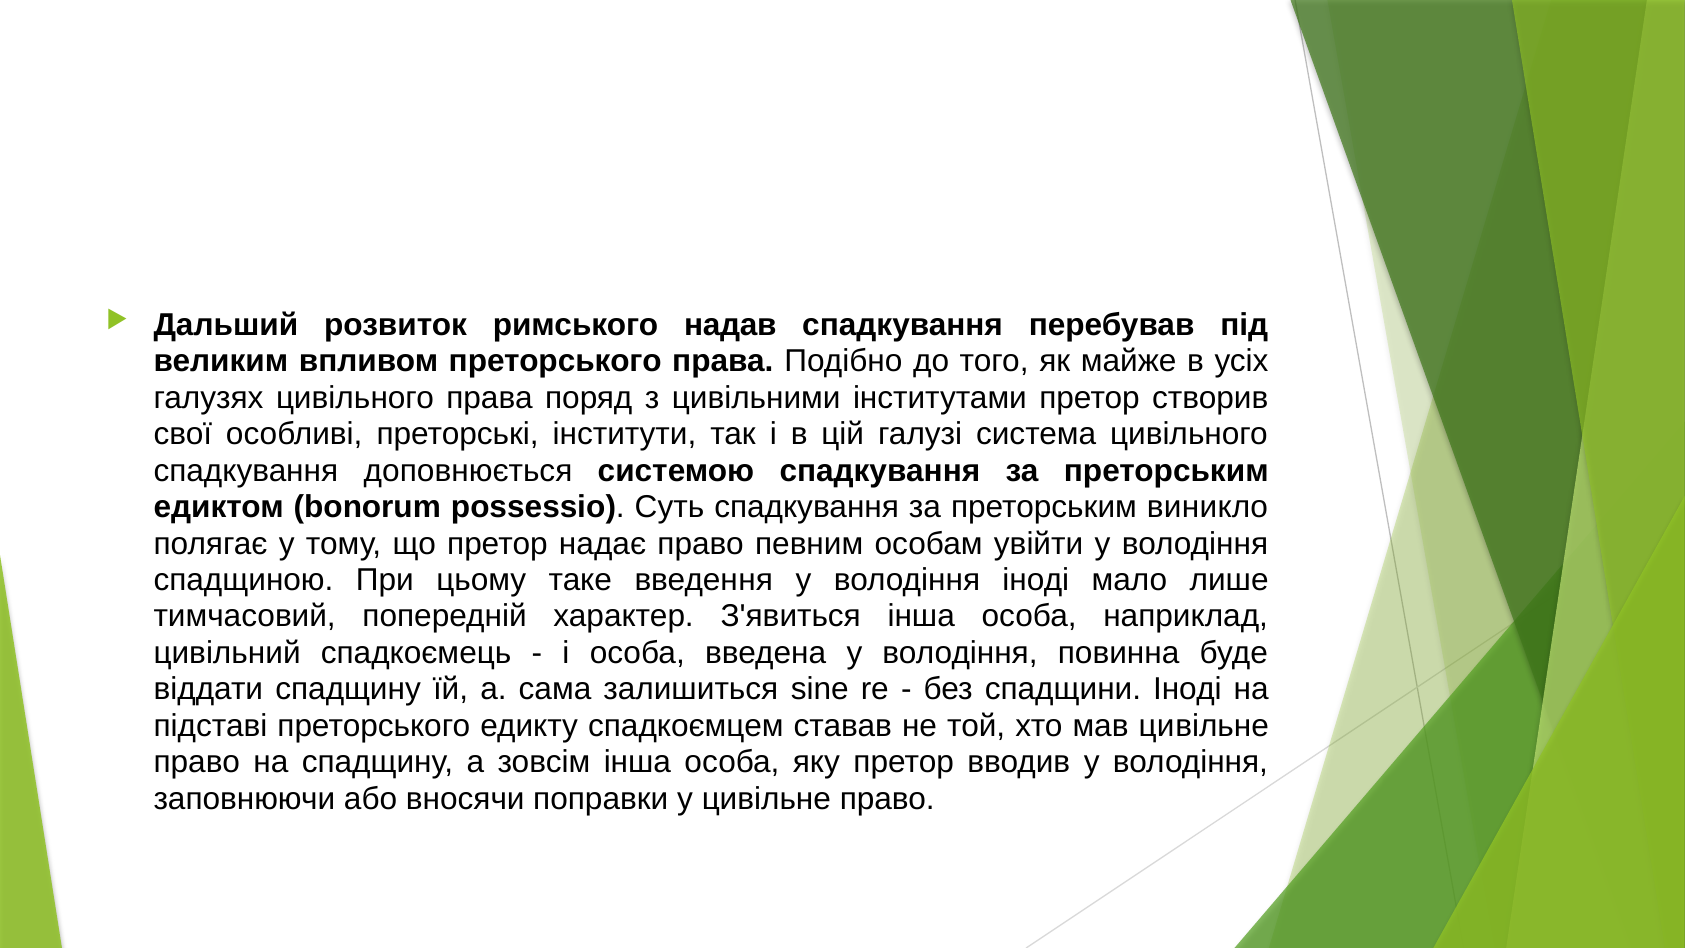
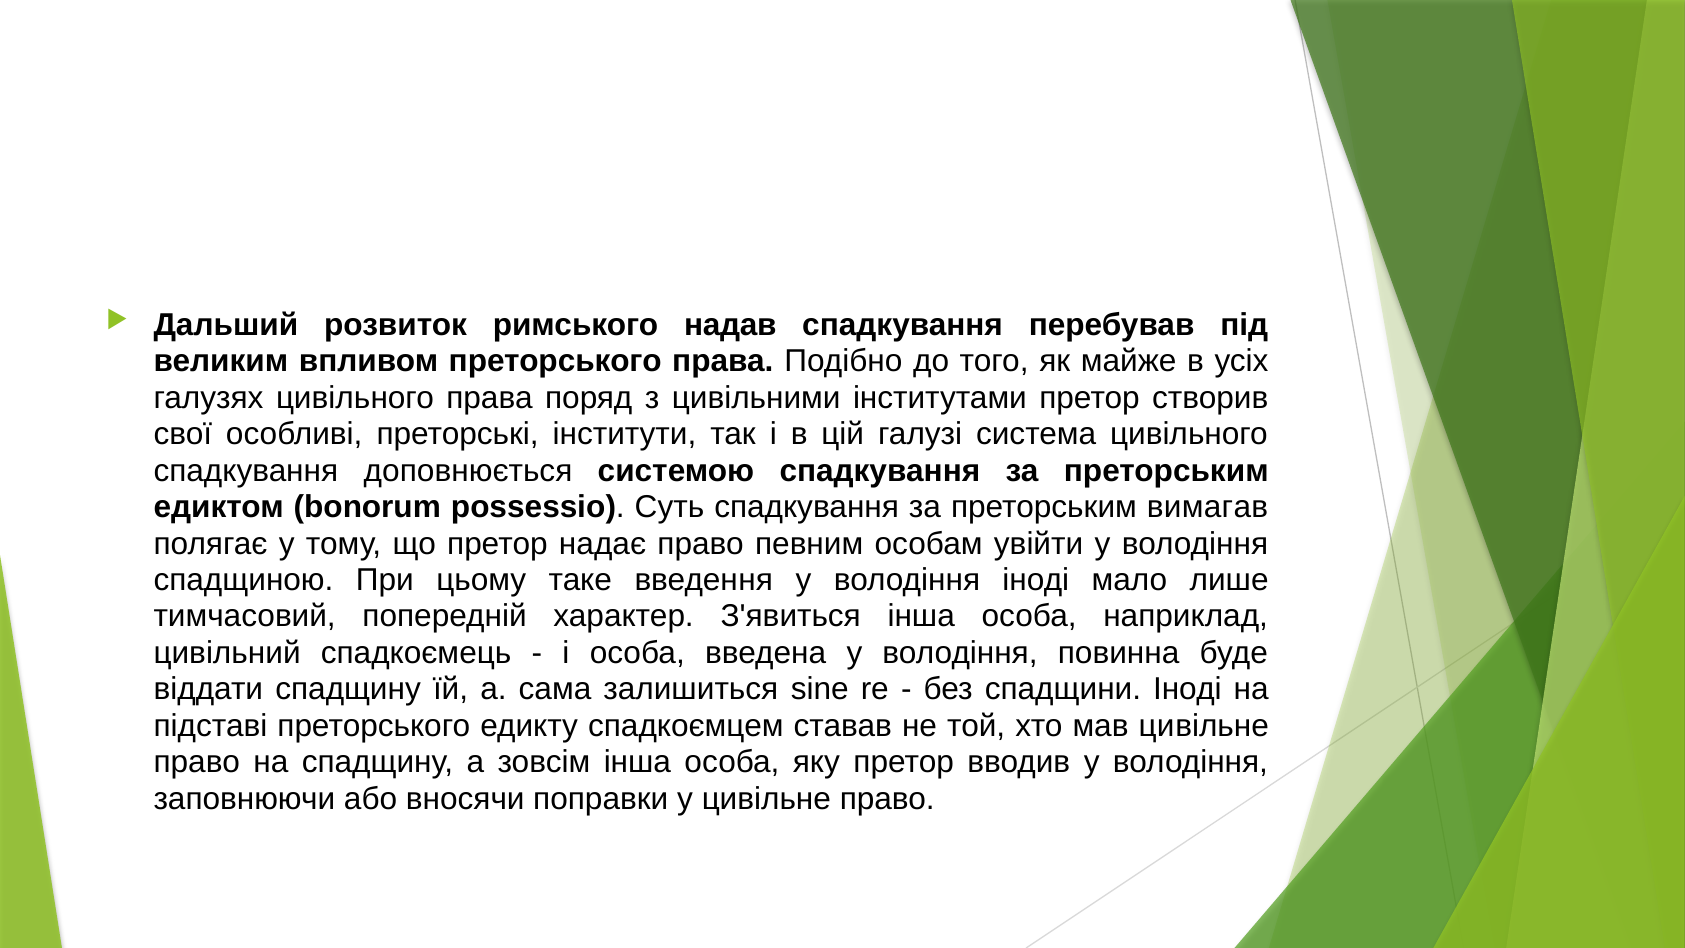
виникло: виникло -> вимагав
